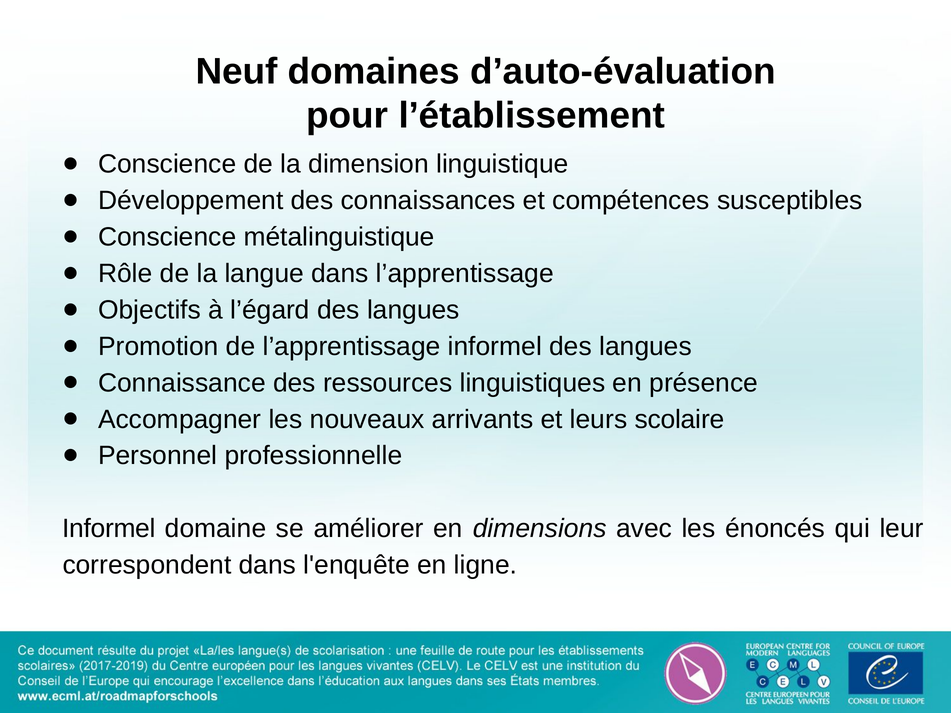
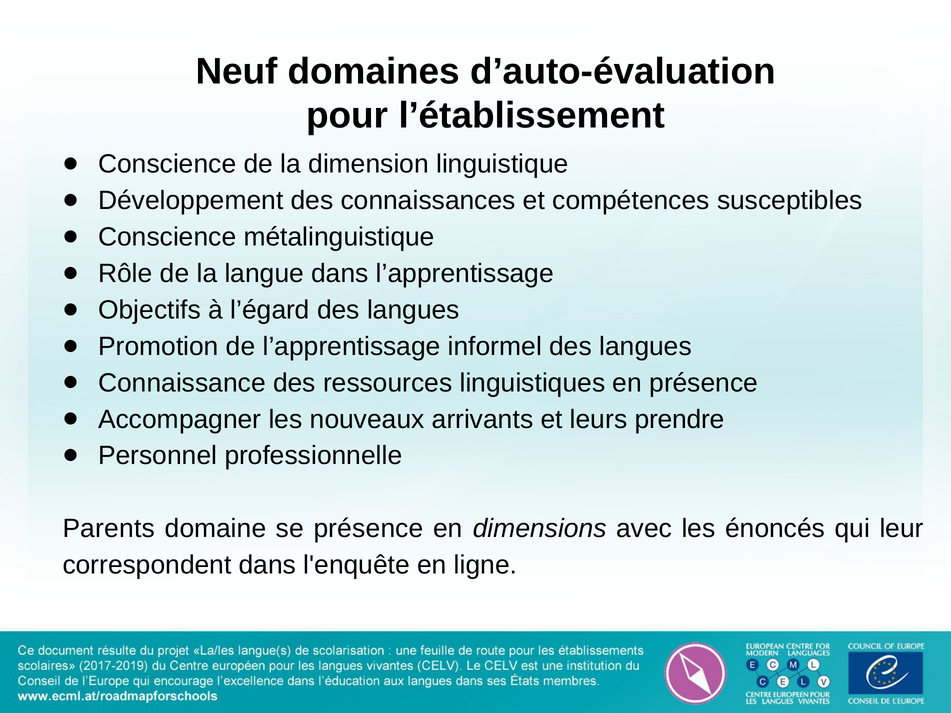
scolaire: scolaire -> prendre
Informel at (109, 529): Informel -> Parents
se améliorer: améliorer -> présence
